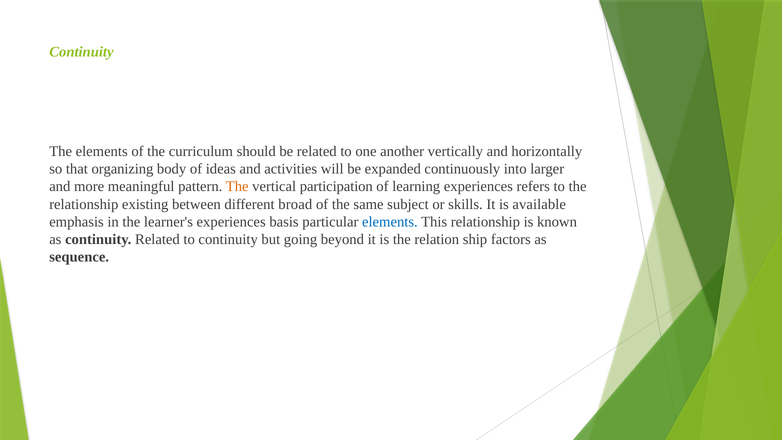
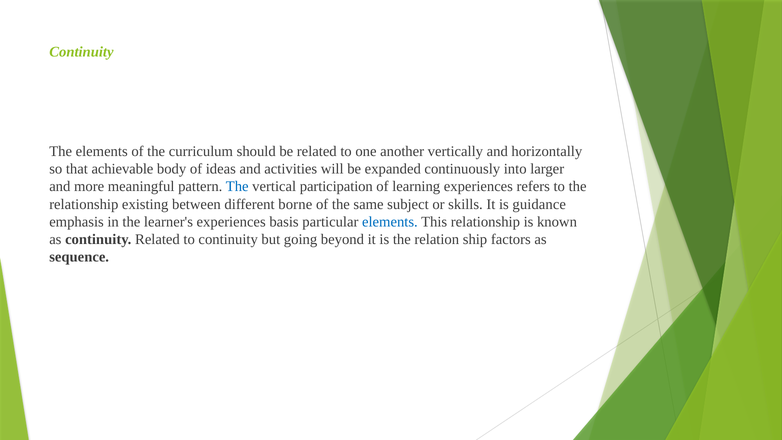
organizing: organizing -> achievable
The at (237, 187) colour: orange -> blue
broad: broad -> borne
available: available -> guidance
